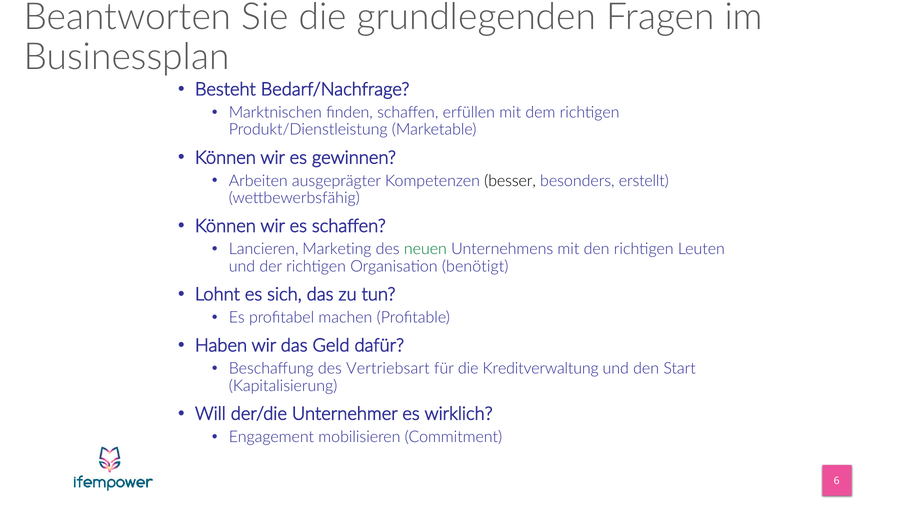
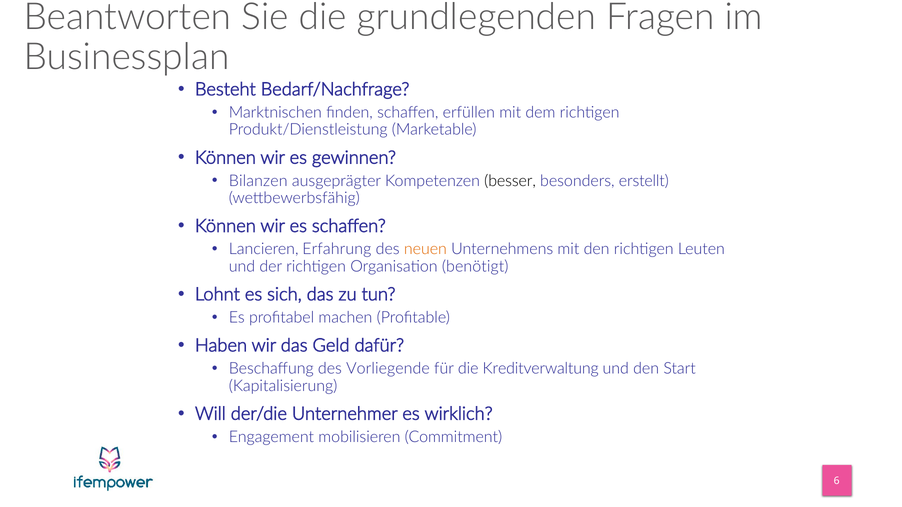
Arbeiten: Arbeiten -> Bilanzen
Marketing: Marketing -> Erfahrung
neuen colour: green -> orange
Vertriebsart: Vertriebsart -> Vorliegende
